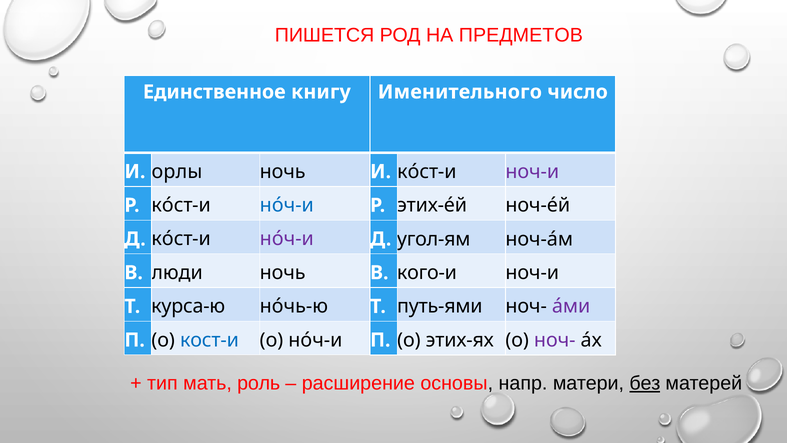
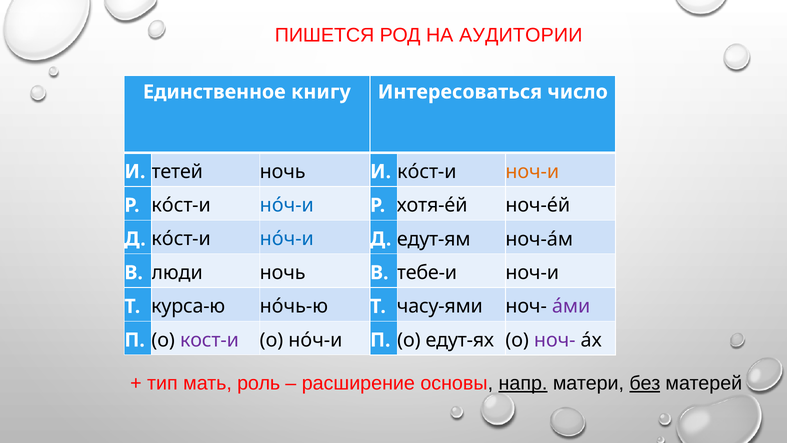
ПРЕДМЕТОВ: ПРЕДМЕТОВ -> АУДИТОРИИ
Именительного: Именительного -> Интересоваться
орлы: орлы -> тетей
ноч-и at (532, 172) colour: purple -> orange
этих-éй: этих-éй -> хотя-éй
нóч-и at (287, 239) colour: purple -> blue
угол-ям: угол-ям -> едут-ям
кого-и: кого-и -> тебе-и
путь-ями: путь-ями -> часу-ями
кост-и colour: blue -> purple
этих-ях: этих-ях -> едут-ях
напр underline: none -> present
